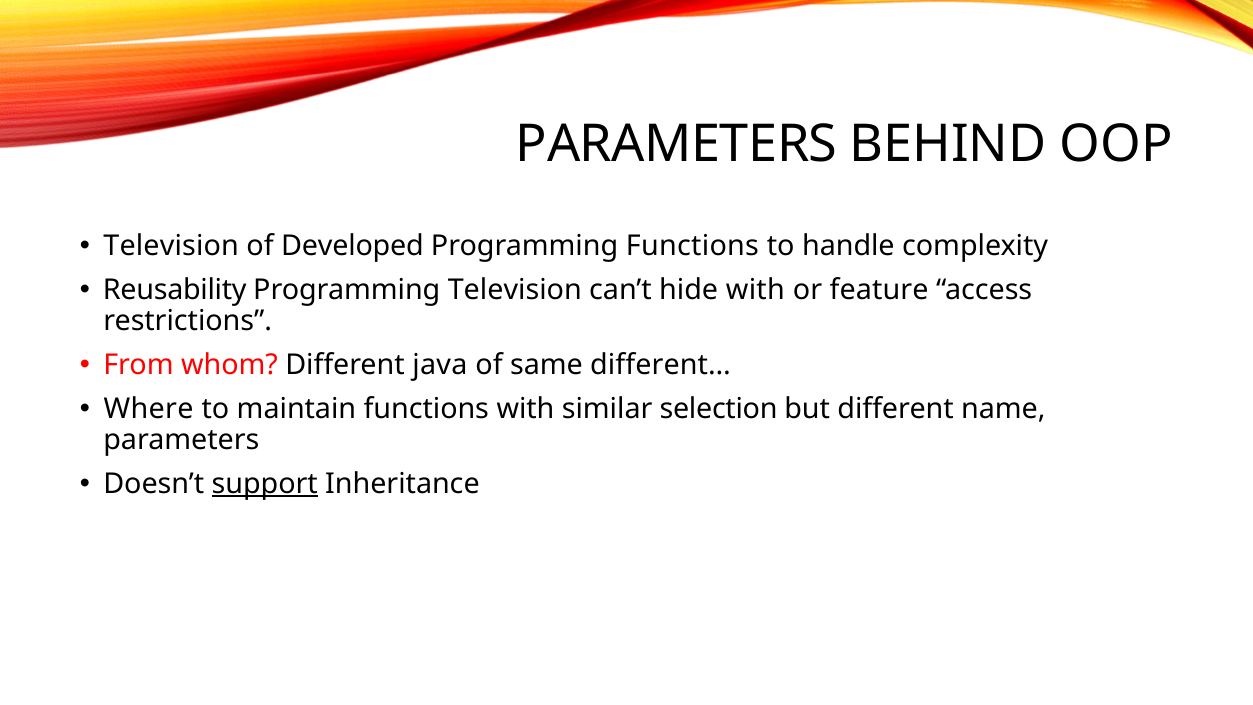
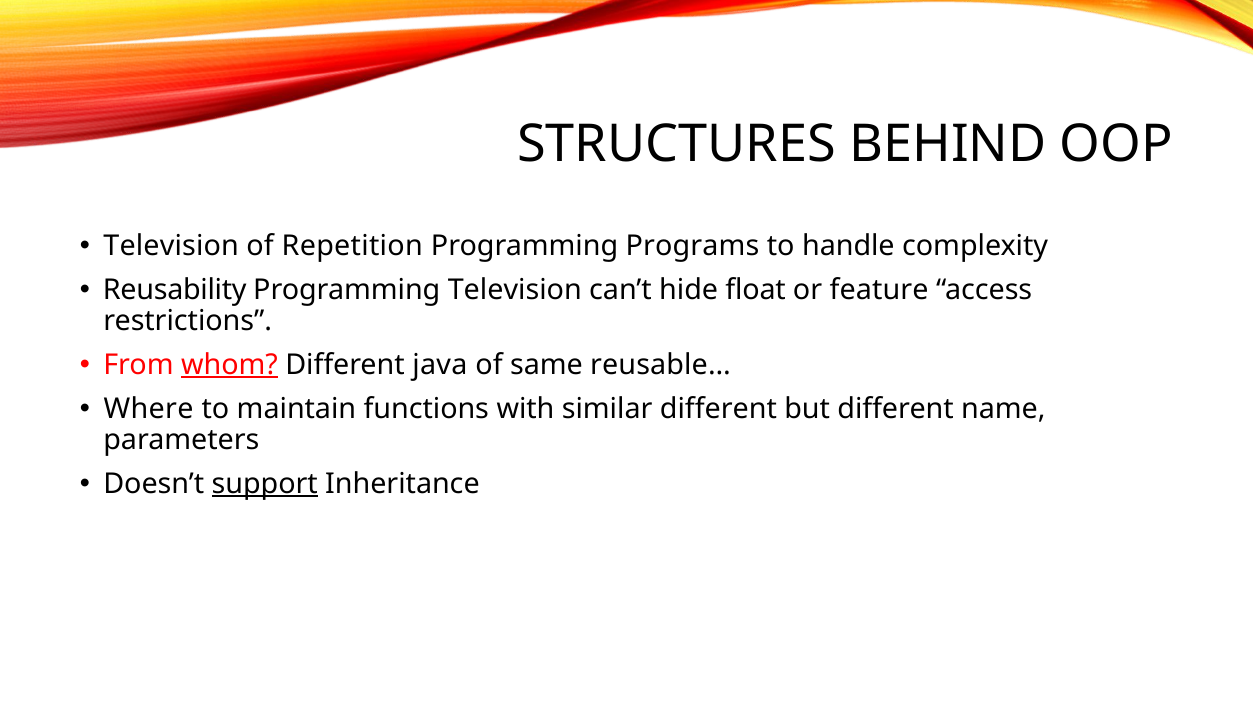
PARAMETERS at (677, 145): PARAMETERS -> STRUCTURES
Developed: Developed -> Repetition
Programming Functions: Functions -> Programs
hide with: with -> float
whom underline: none -> present
different…: different… -> reusable…
similar selection: selection -> different
